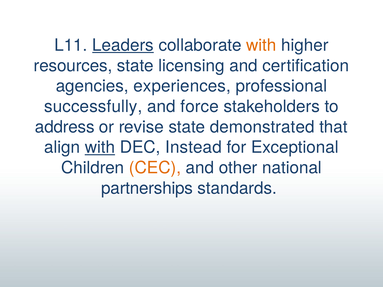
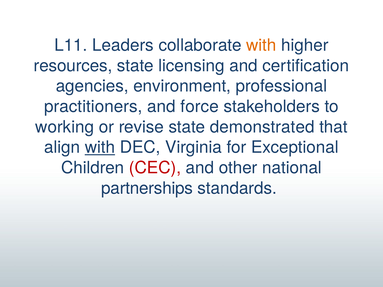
Leaders underline: present -> none
experiences: experiences -> environment
successfully: successfully -> practitioners
address: address -> working
Instead: Instead -> Virginia
CEC colour: orange -> red
